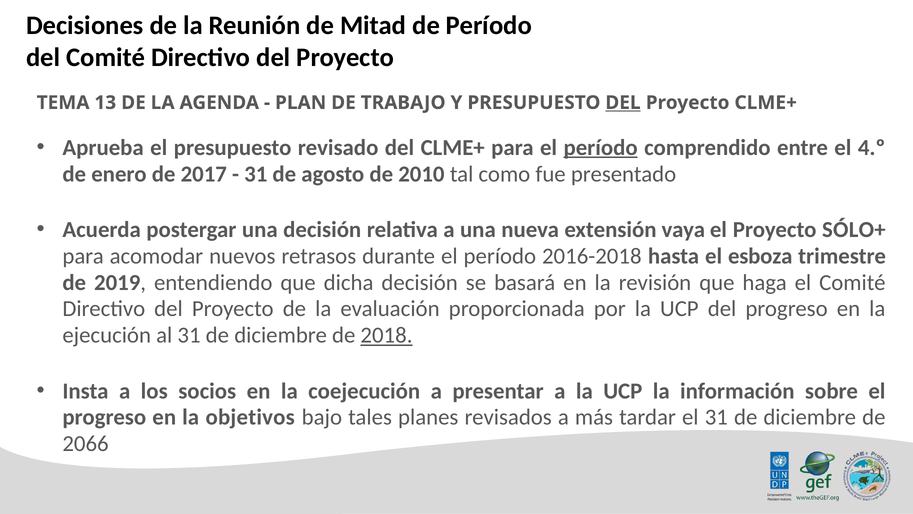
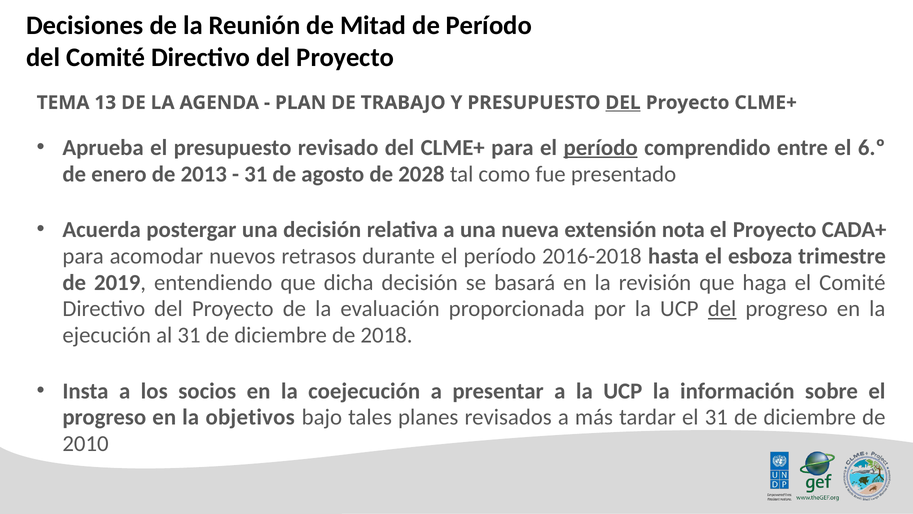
4.º: 4.º -> 6.º
2017: 2017 -> 2013
2010: 2010 -> 2028
vaya: vaya -> nota
SÓLO+: SÓLO+ -> CADA+
del at (722, 309) underline: none -> present
2018 underline: present -> none
2066: 2066 -> 2010
